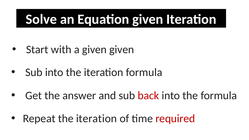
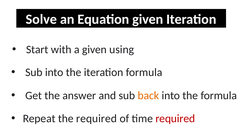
given given: given -> using
back colour: red -> orange
Repeat the iteration: iteration -> required
